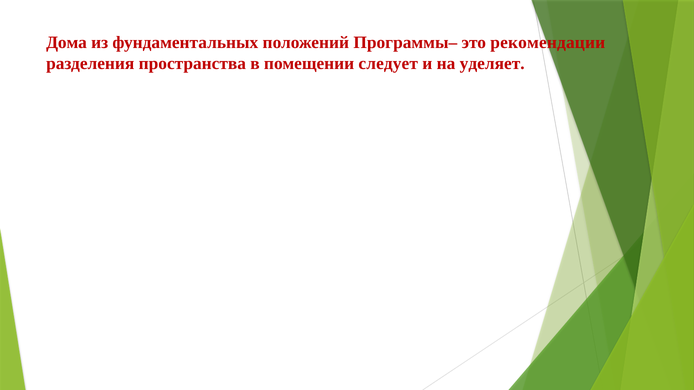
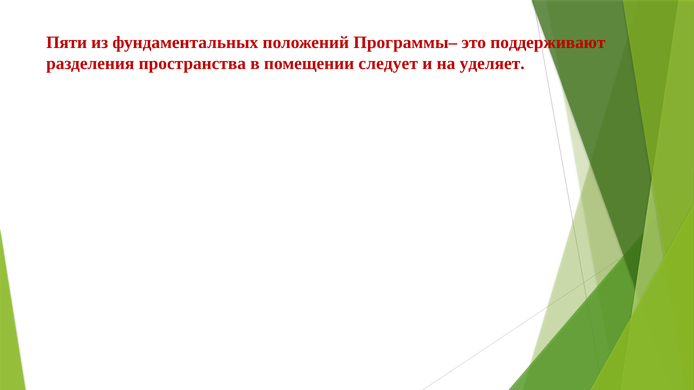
Дома: Дома -> Пяти
рекомендации: рекомендации -> поддерживают
